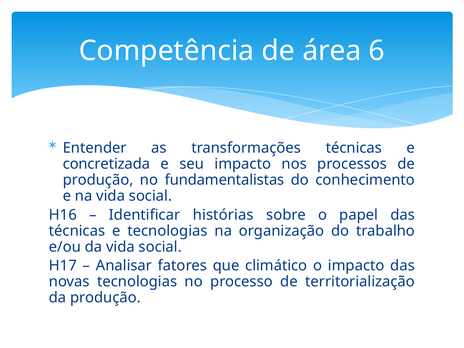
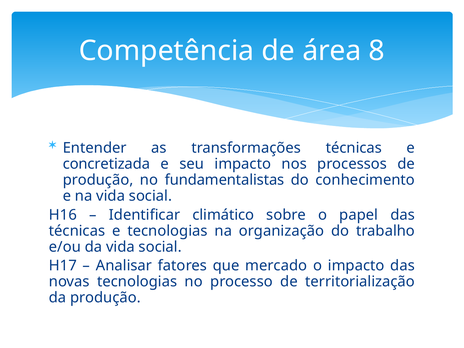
6: 6 -> 8
histórias: histórias -> climático
climático: climático -> mercado
